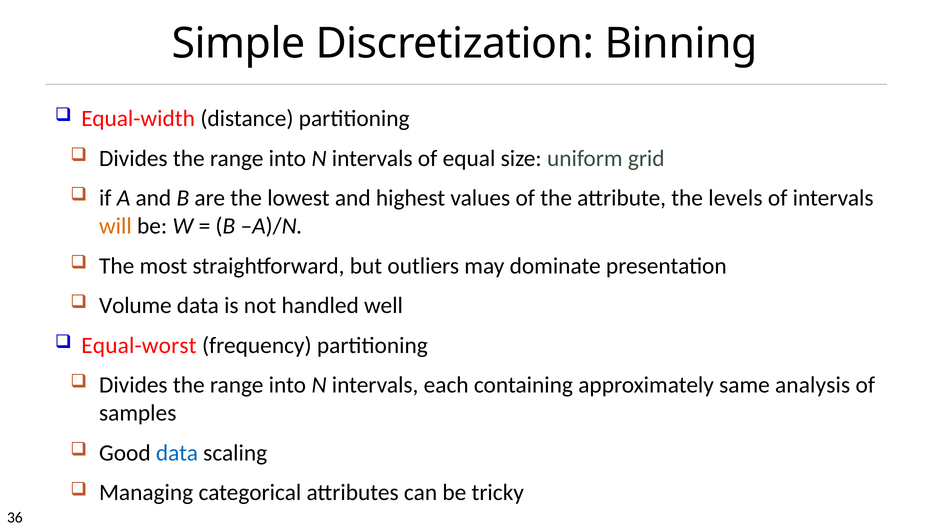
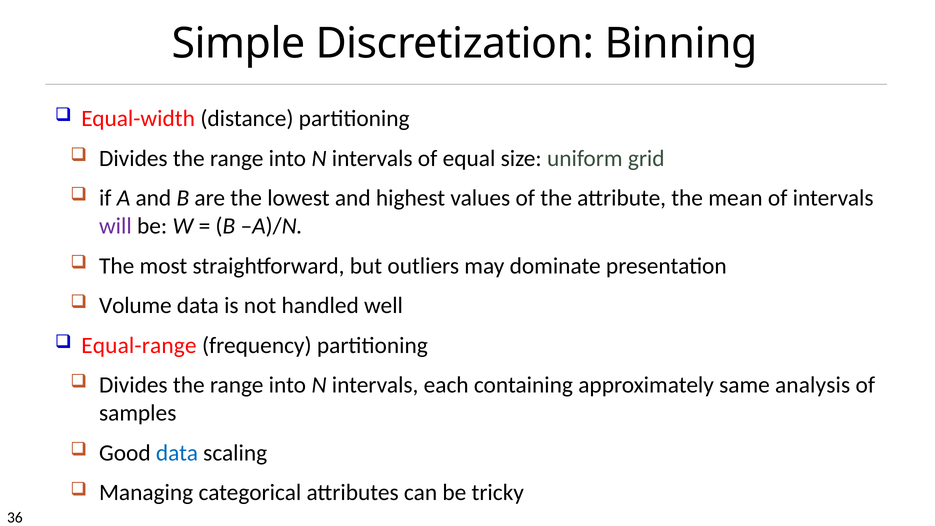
levels: levels -> mean
will colour: orange -> purple
Equal-worst: Equal-worst -> Equal-range
